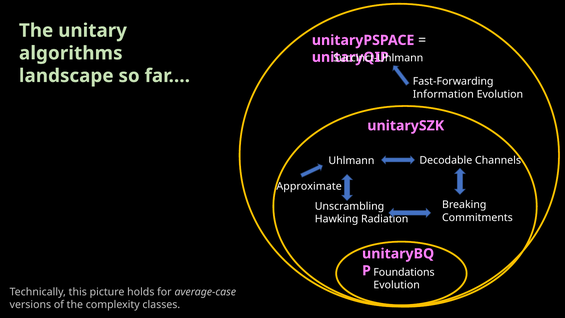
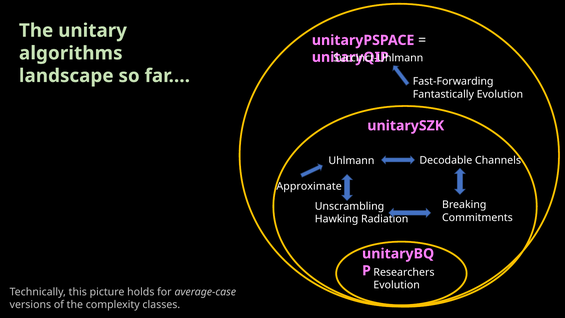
Information: Information -> Fantastically
Foundations: Foundations -> Researchers
